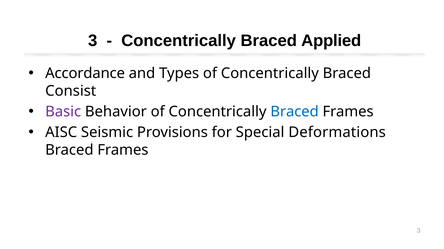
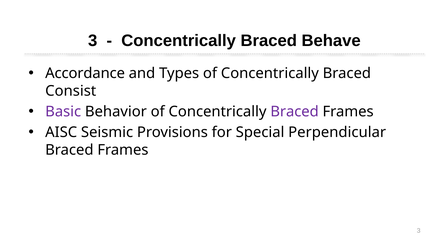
Applied: Applied -> Behave
Braced at (295, 112) colour: blue -> purple
Deformations: Deformations -> Perpendicular
